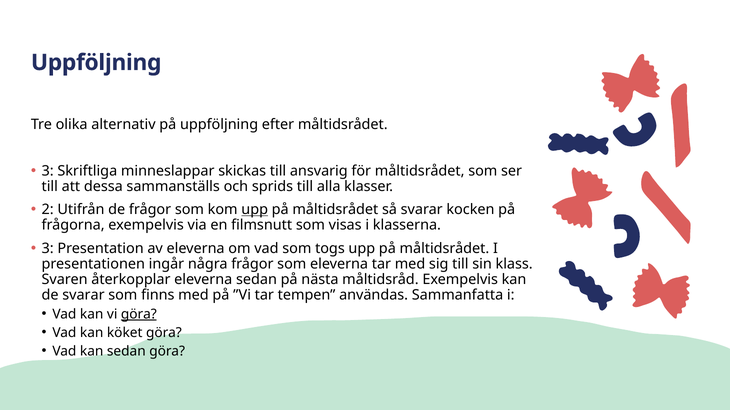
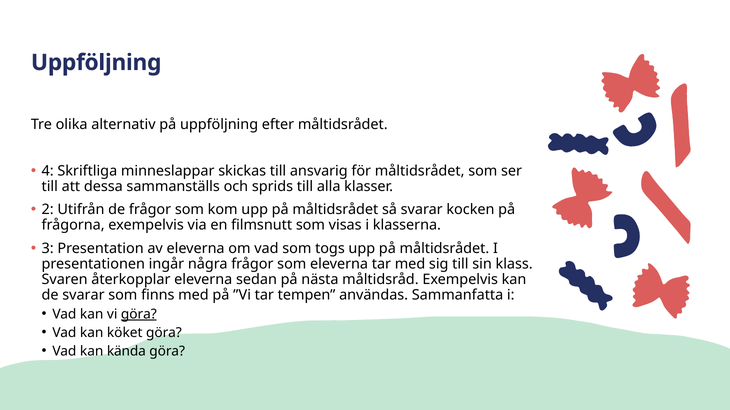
3 at (48, 171): 3 -> 4
upp at (255, 210) underline: present -> none
kan sedan: sedan -> kända
